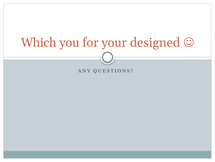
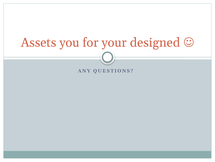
Which: Which -> Assets
